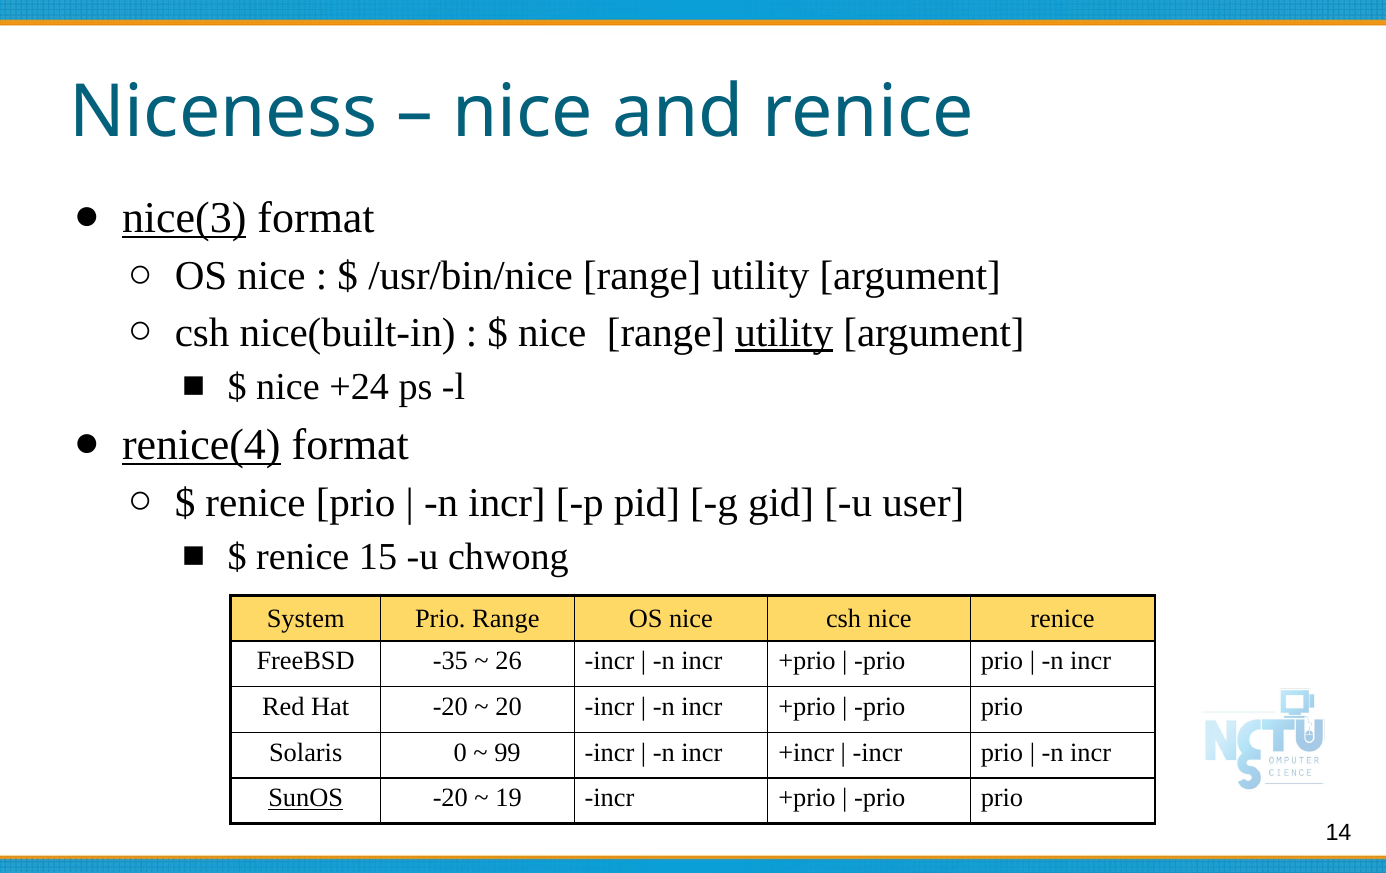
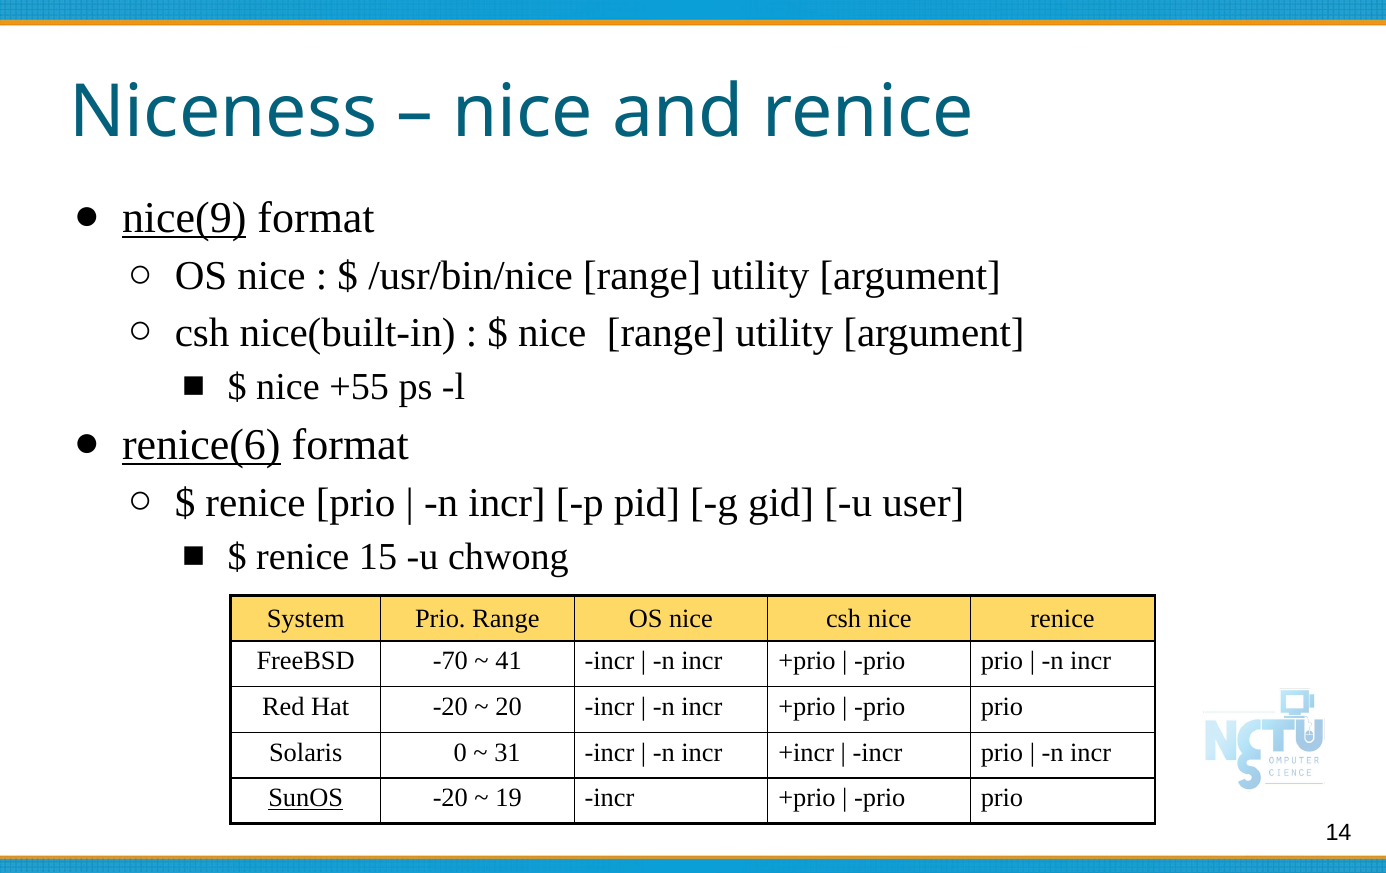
nice(3: nice(3 -> nice(9
utility at (784, 333) underline: present -> none
+24: +24 -> +55
renice(4: renice(4 -> renice(6
-35: -35 -> -70
26: 26 -> 41
99: 99 -> 31
